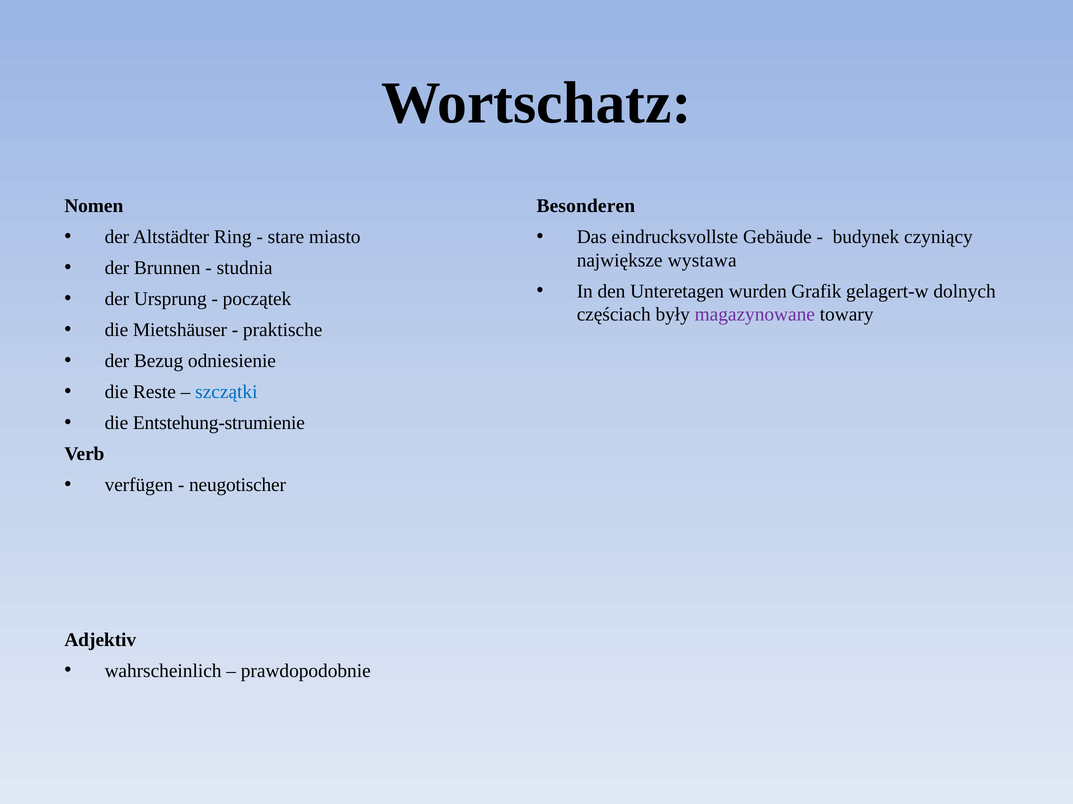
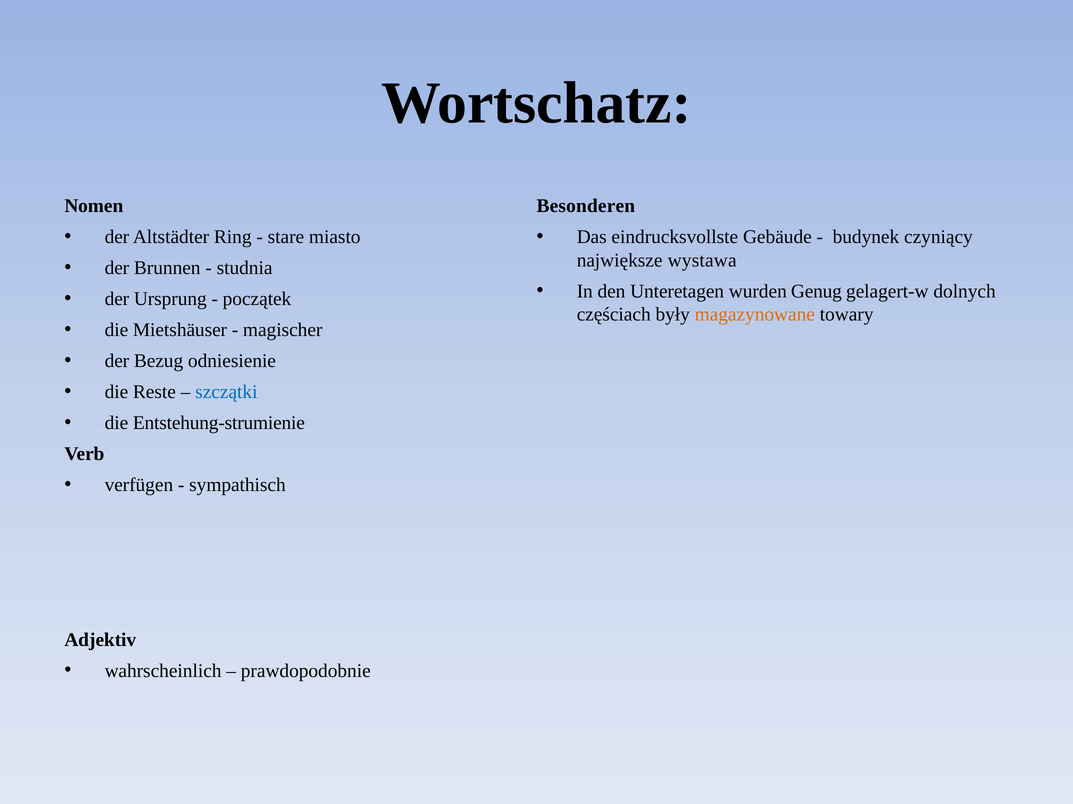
Grafik: Grafik -> Genug
magazynowane colour: purple -> orange
praktische: praktische -> magischer
neugotischer: neugotischer -> sympathisch
